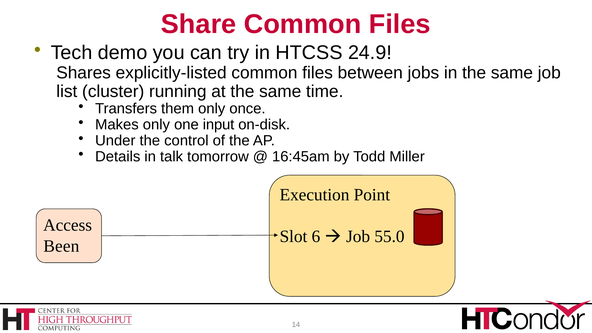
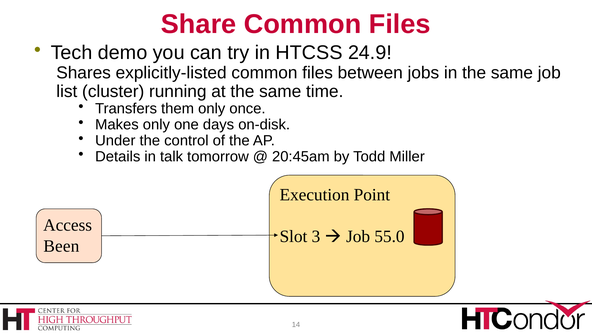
input: input -> days
16:45am: 16:45am -> 20:45am
6: 6 -> 3
